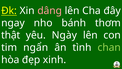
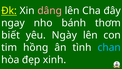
thật: thật -> biết
ngẩn: ngẩn -> hồng
chan colour: light green -> light blue
